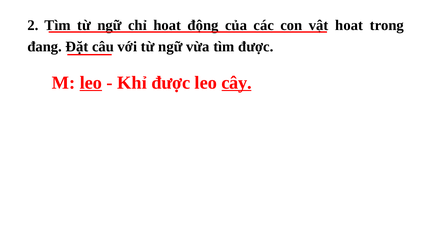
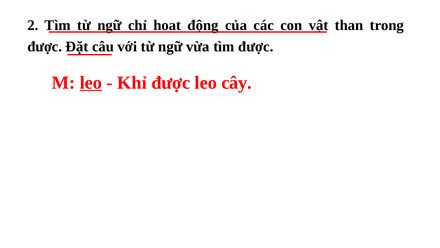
hoat at (349, 25): hoat -> than
đang at (45, 46): đang -> được
cây underline: present -> none
